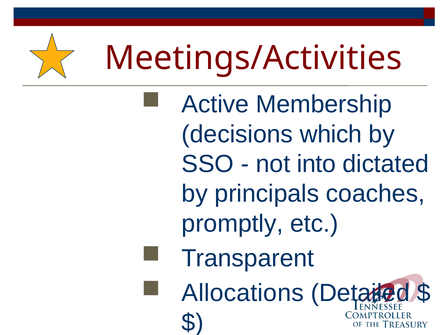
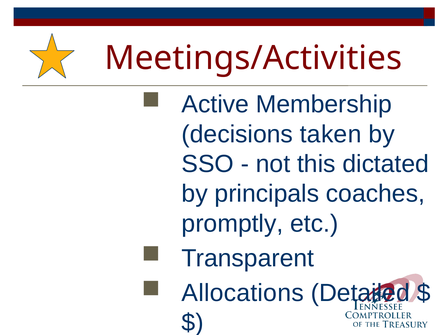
which: which -> taken
into: into -> this
